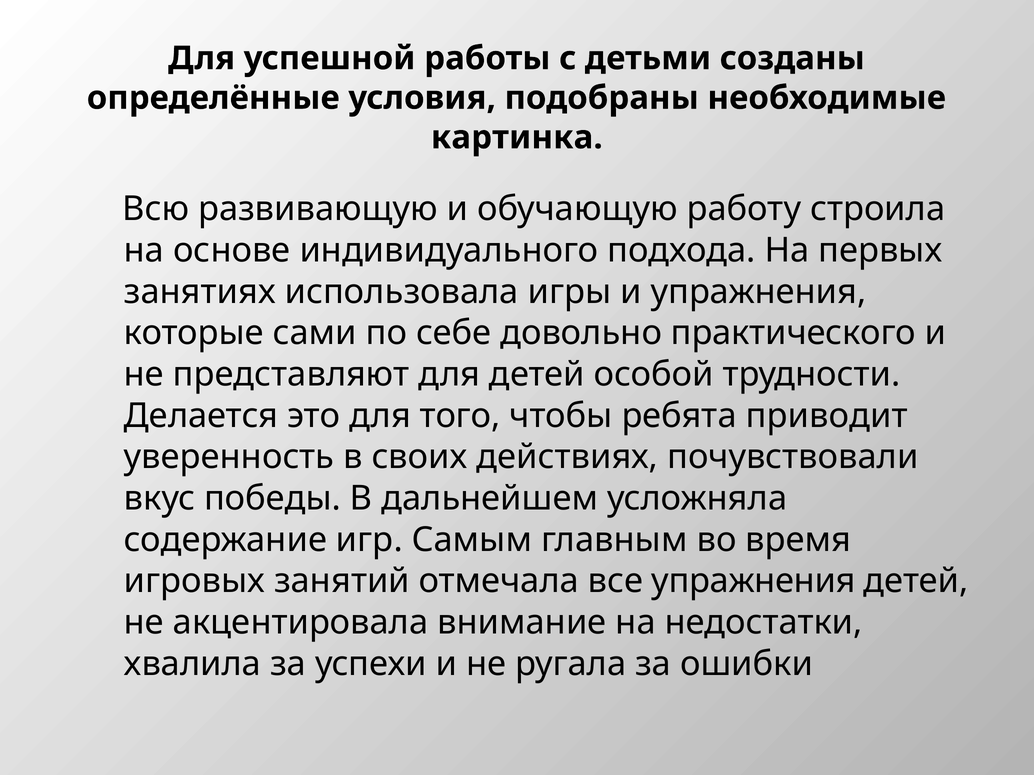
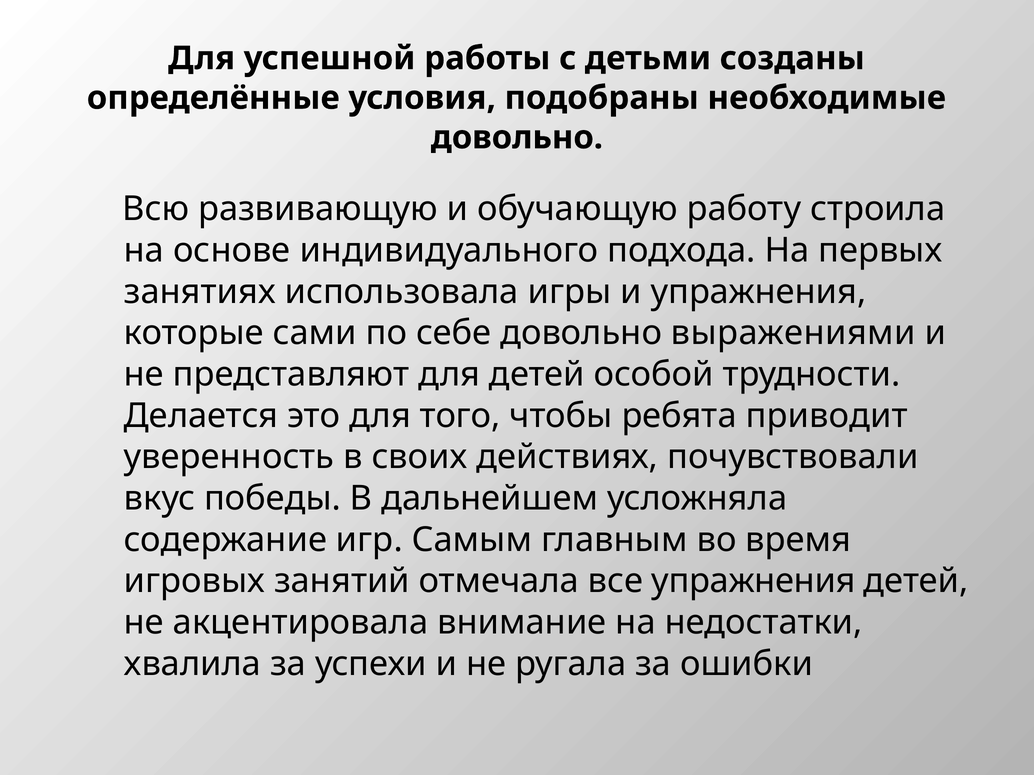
картинка at (517, 138): картинка -> довольно
практического: практического -> выражениями
